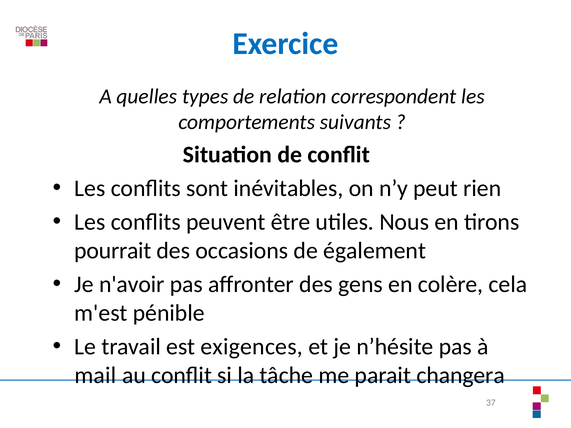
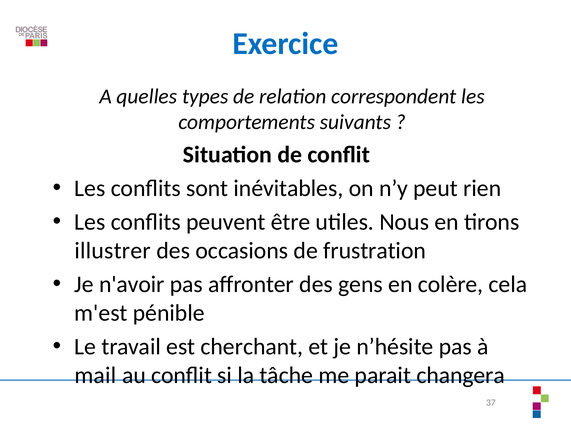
pourrait: pourrait -> illustrer
également: également -> frustration
exigences: exigences -> cherchant
